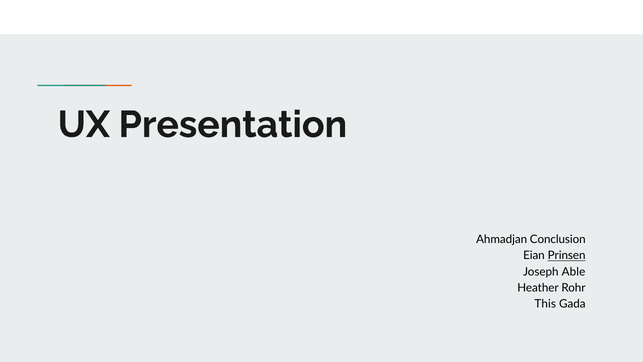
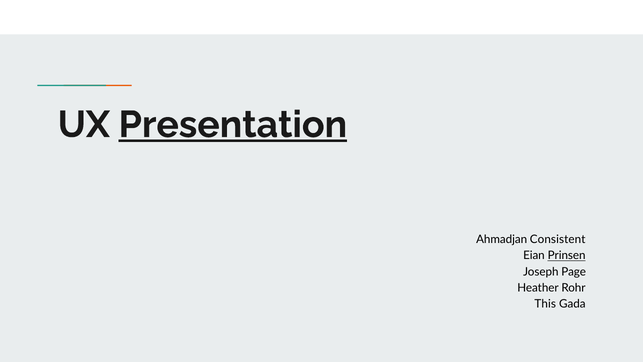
Presentation underline: none -> present
Conclusion: Conclusion -> Consistent
Able: Able -> Page
